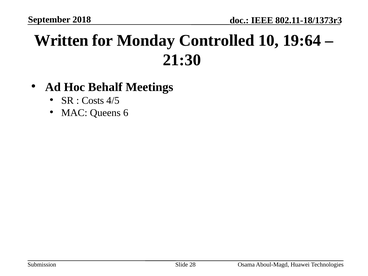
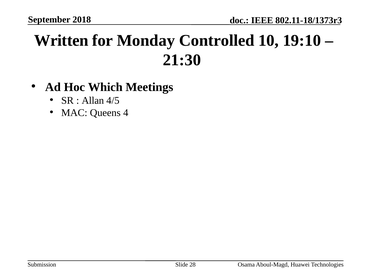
19:64: 19:64 -> 19:10
Behalf: Behalf -> Which
Costs: Costs -> Allan
6: 6 -> 4
